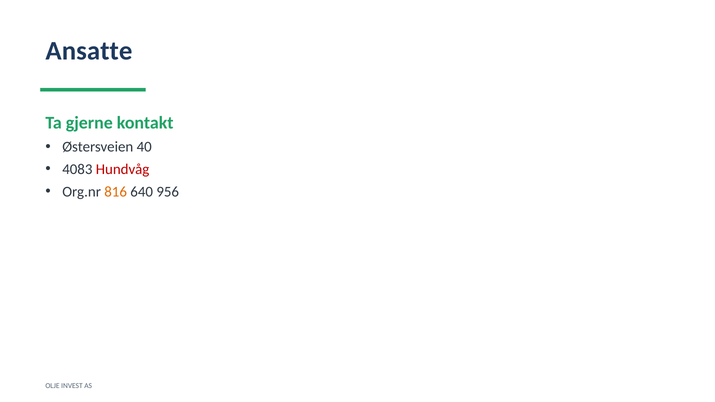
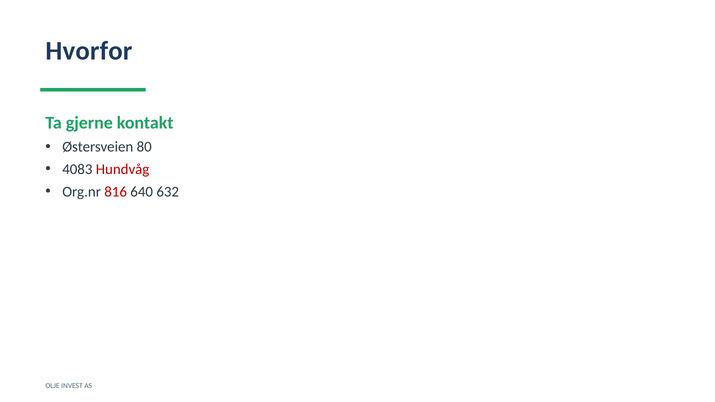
Ansatte: Ansatte -> Hvorfor
40: 40 -> 80
816 colour: orange -> red
956: 956 -> 632
